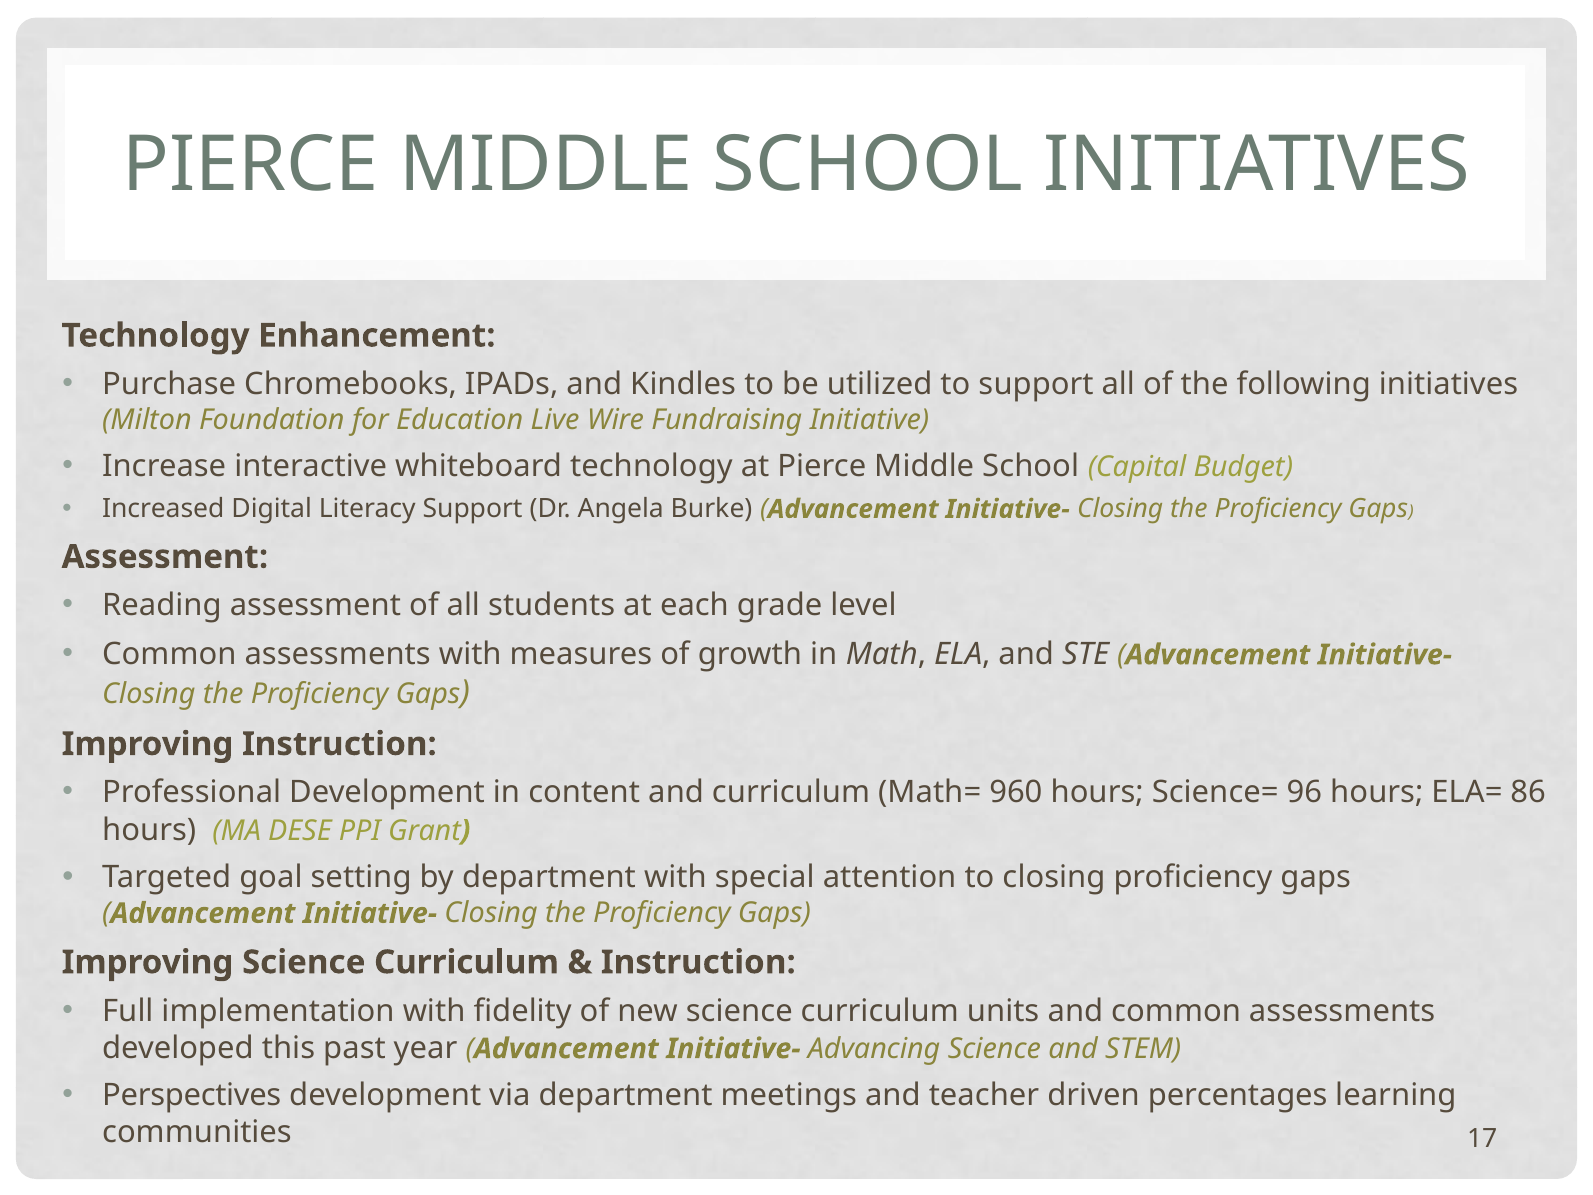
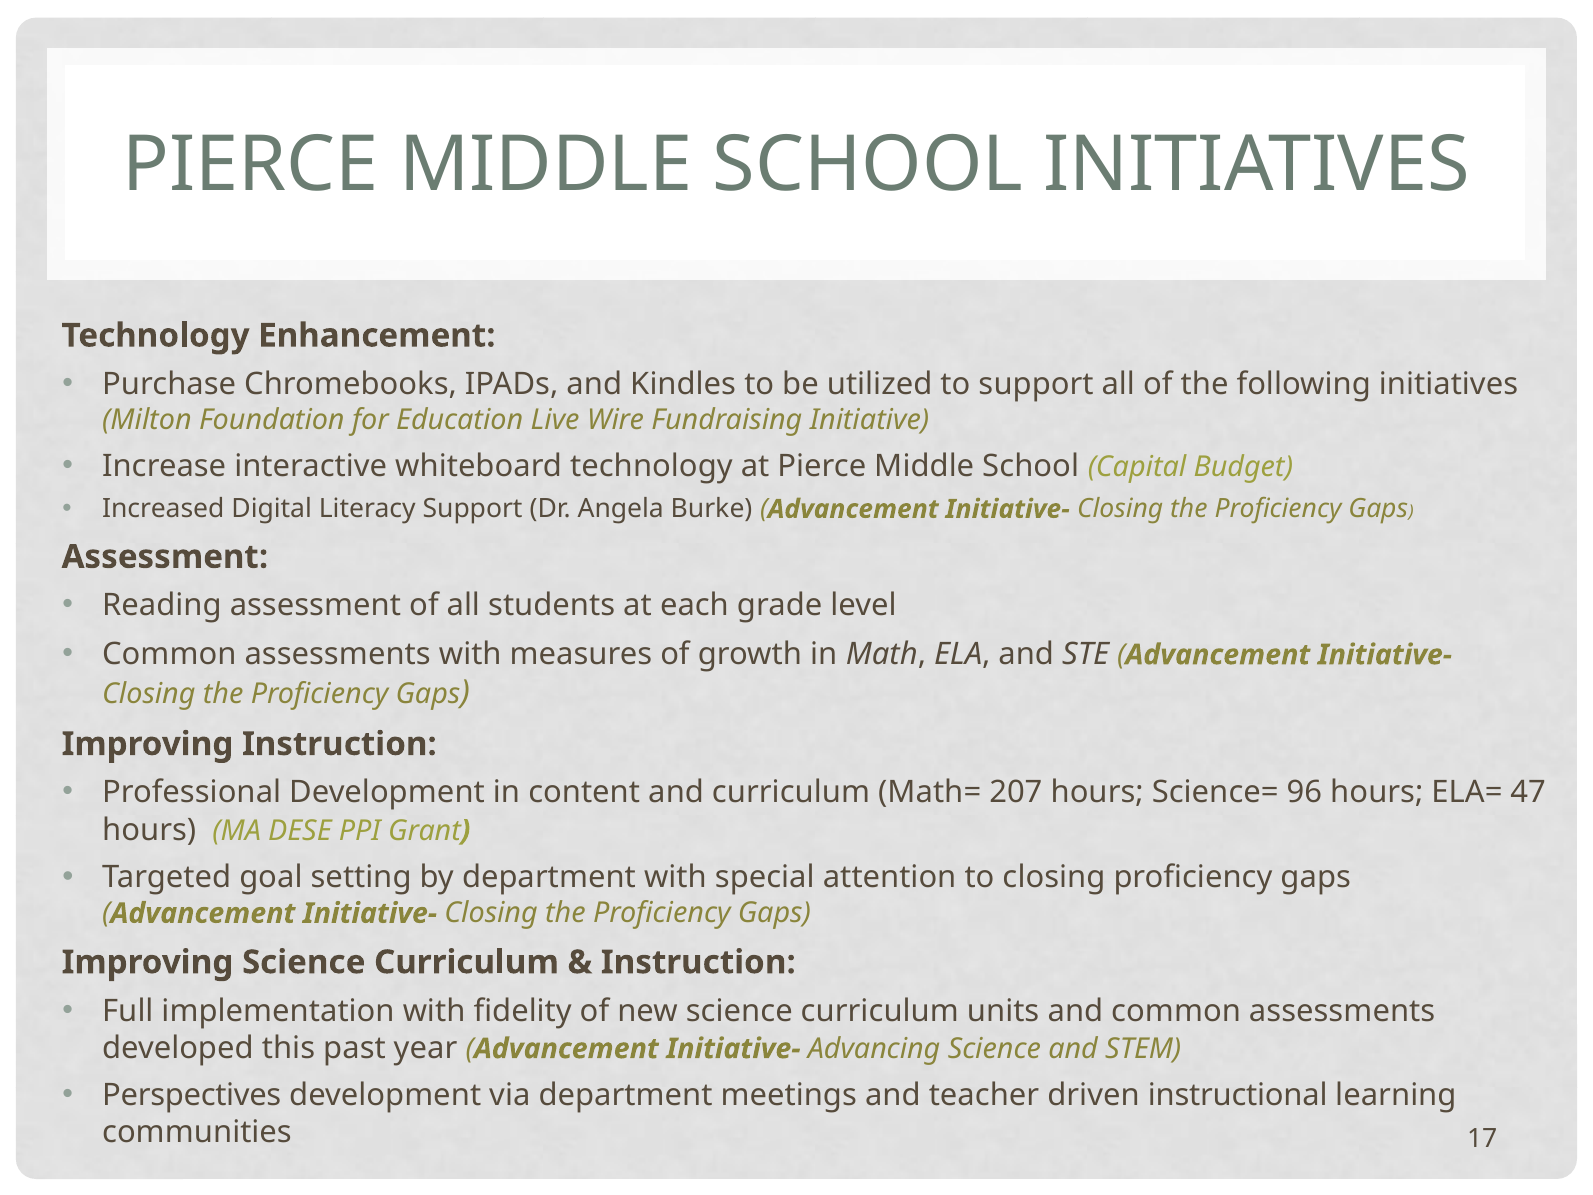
960: 960 -> 207
86: 86 -> 47
percentages: percentages -> instructional
